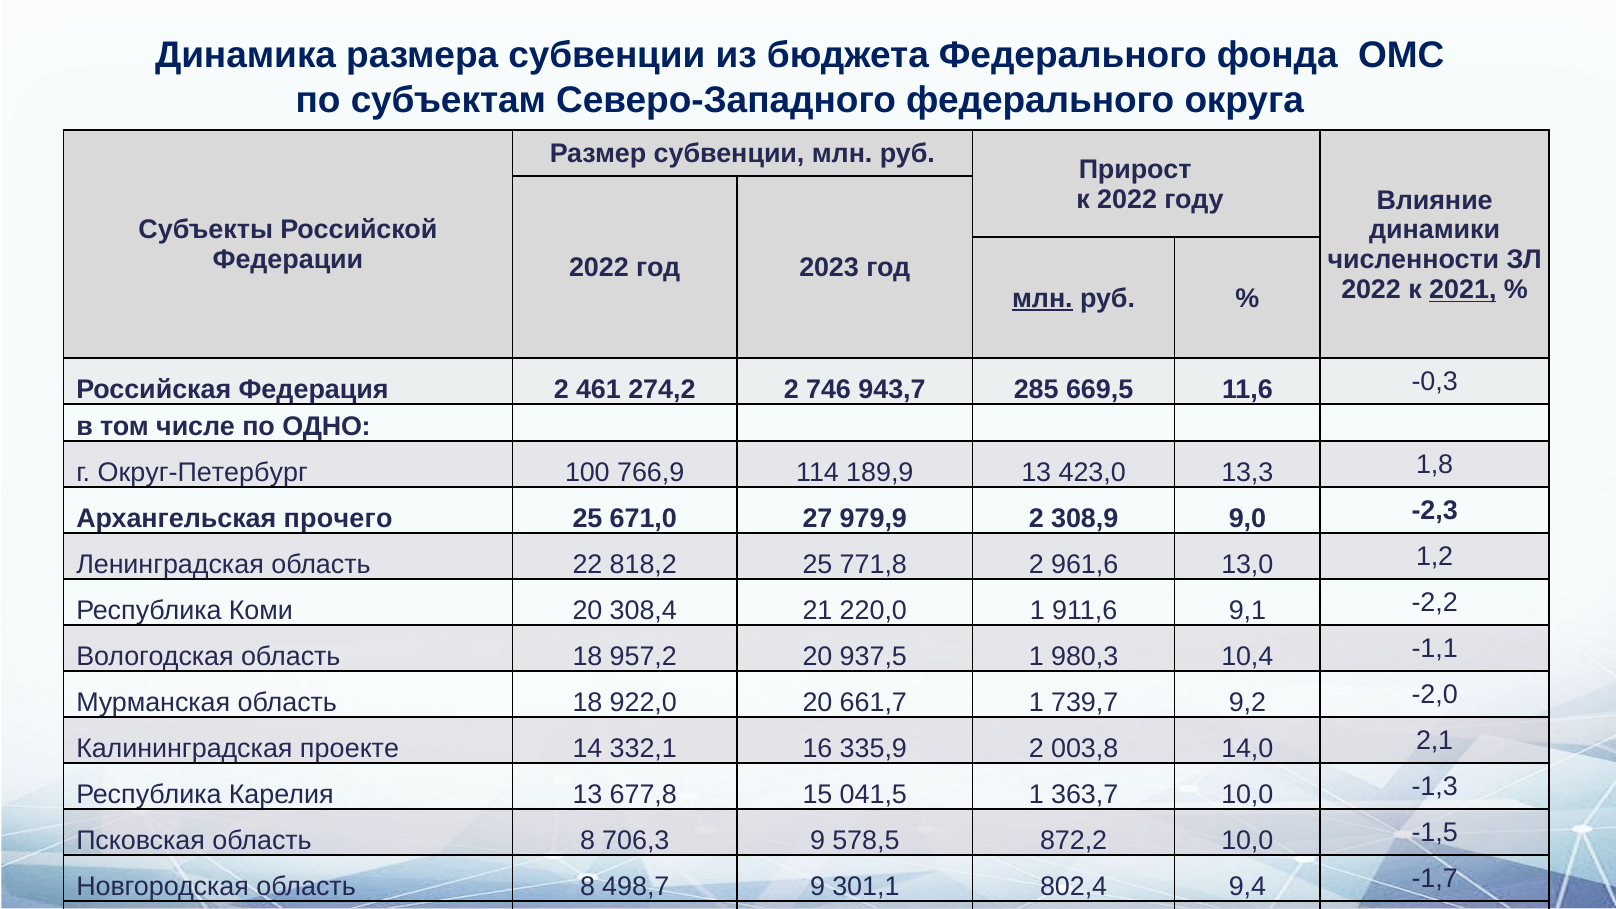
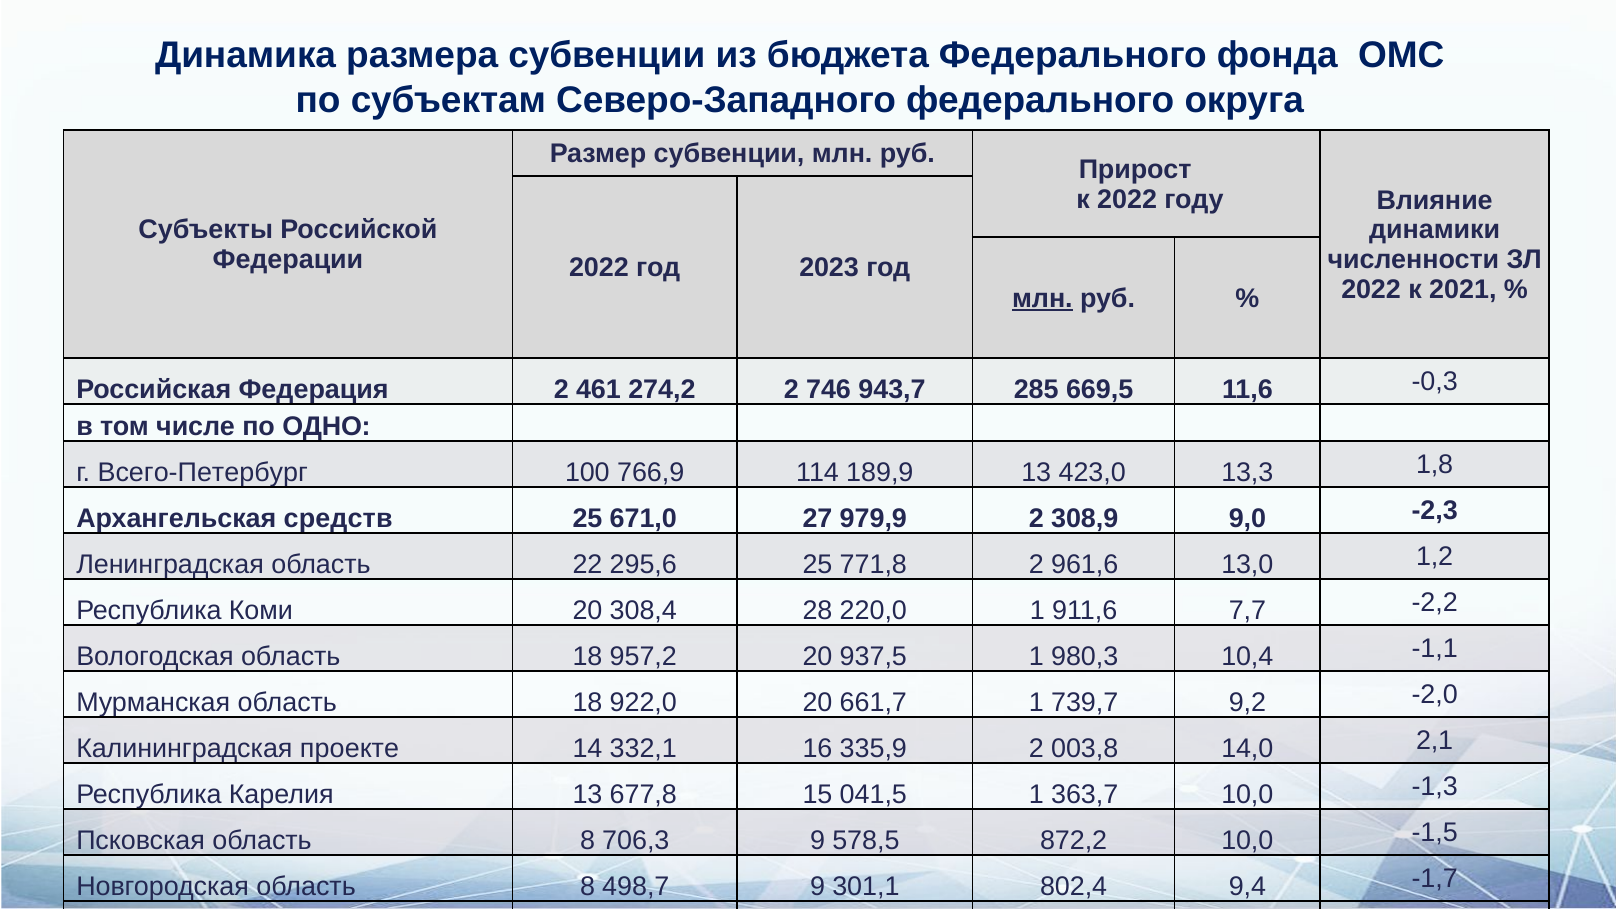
2021 underline: present -> none
Округ-Петербург: Округ-Петербург -> Всего-Петербург
прочего: прочего -> средств
818,2: 818,2 -> 295,6
21: 21 -> 28
9,1: 9,1 -> 7,7
